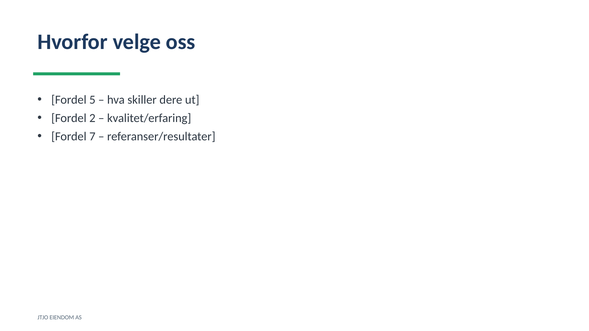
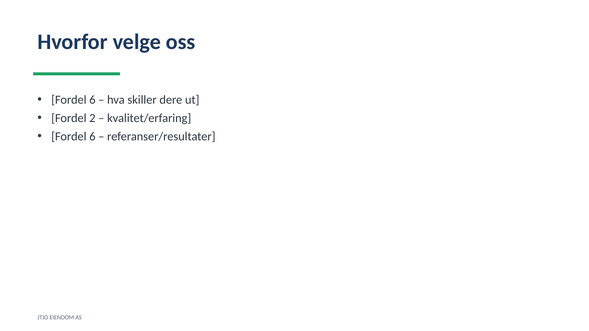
5 at (92, 100): 5 -> 6
7 at (92, 137): 7 -> 6
